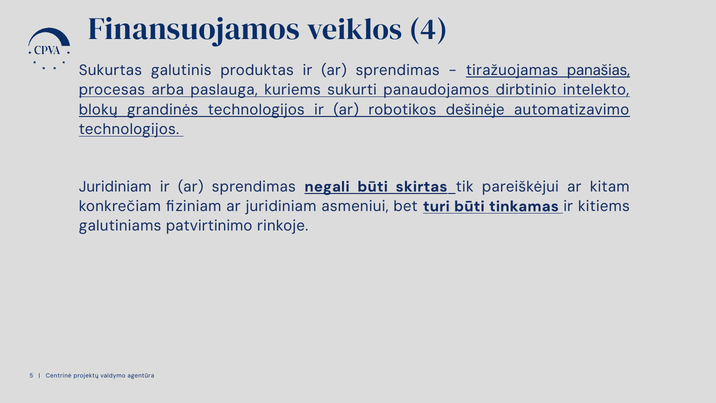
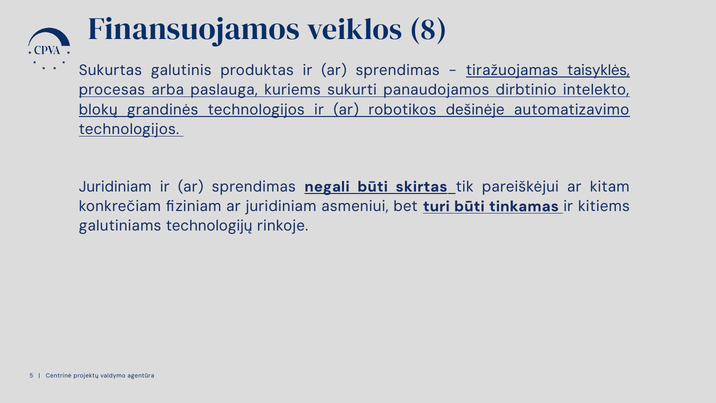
4: 4 -> 8
panašias: panašias -> taisyklės
patvirtinimo: patvirtinimo -> technologijų
